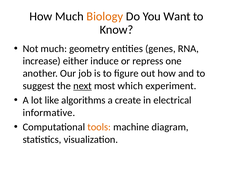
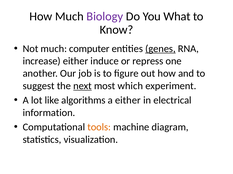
Biology colour: orange -> purple
Want: Want -> What
geometry: geometry -> computer
genes underline: none -> present
a create: create -> either
informative: informative -> information
